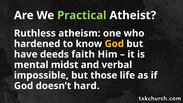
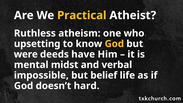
Practical colour: light green -> yellow
hardened: hardened -> upsetting
have: have -> were
faith: faith -> have
those: those -> belief
